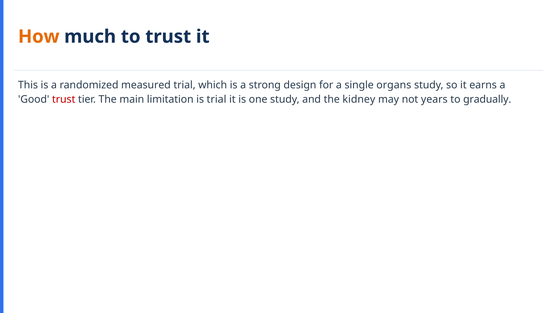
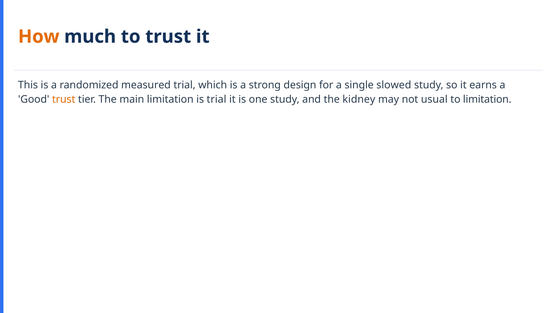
organs: organs -> slowed
trust at (64, 99) colour: red -> orange
years: years -> usual
to gradually: gradually -> limitation
